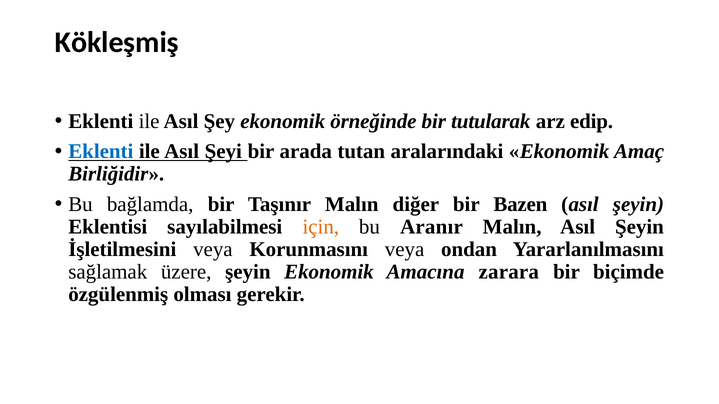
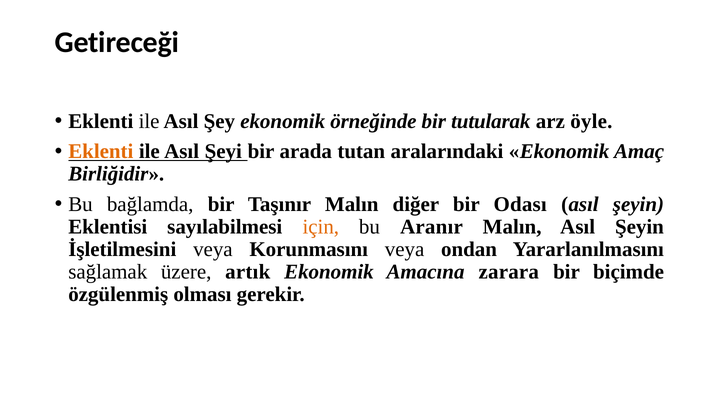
Kökleşmiş: Kökleşmiş -> Getireceği
edip: edip -> öyle
Eklenti at (101, 152) colour: blue -> orange
Bazen: Bazen -> Odası
üzere şeyin: şeyin -> artık
